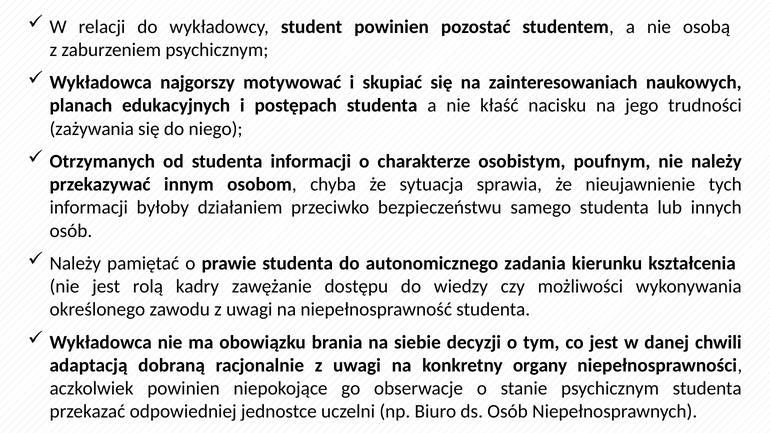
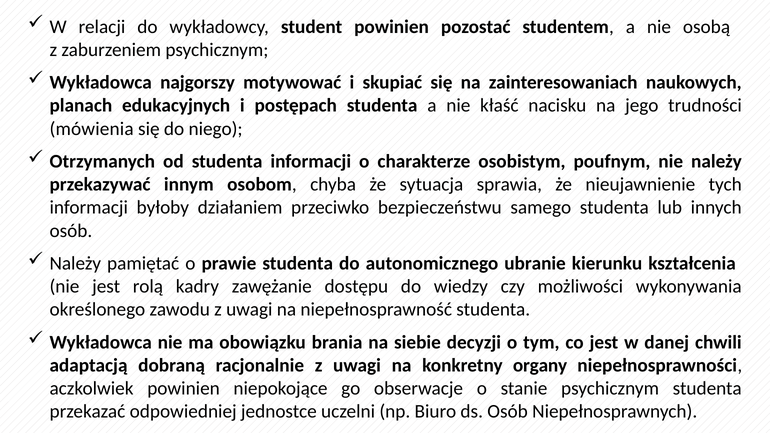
zażywania: zażywania -> mówienia
zadania: zadania -> ubranie
